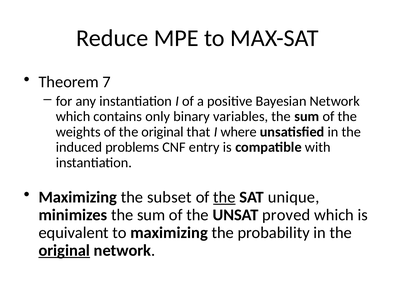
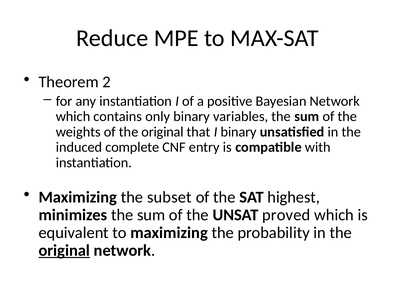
7: 7 -> 2
I where: where -> binary
problems: problems -> complete
the at (224, 197) underline: present -> none
unique: unique -> highest
